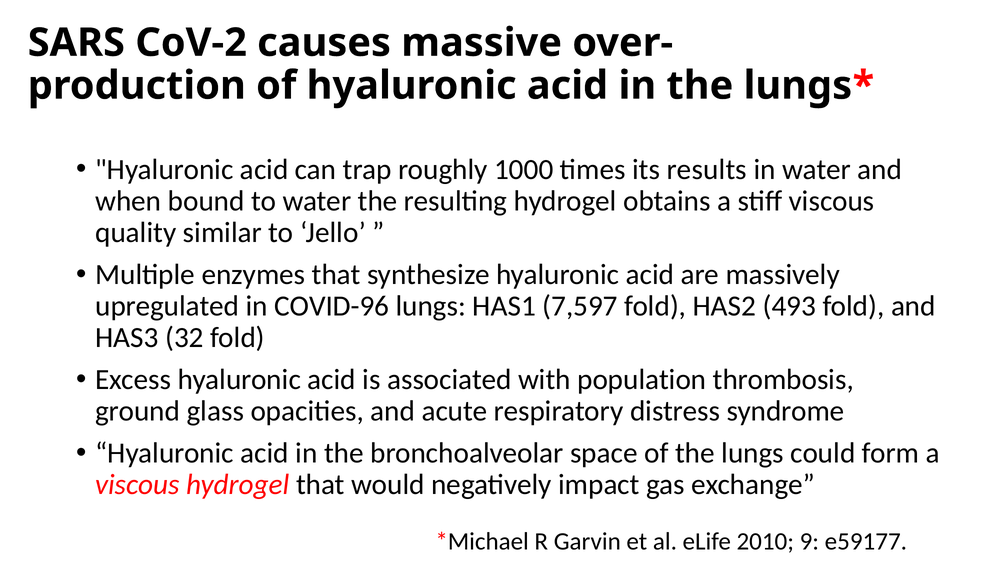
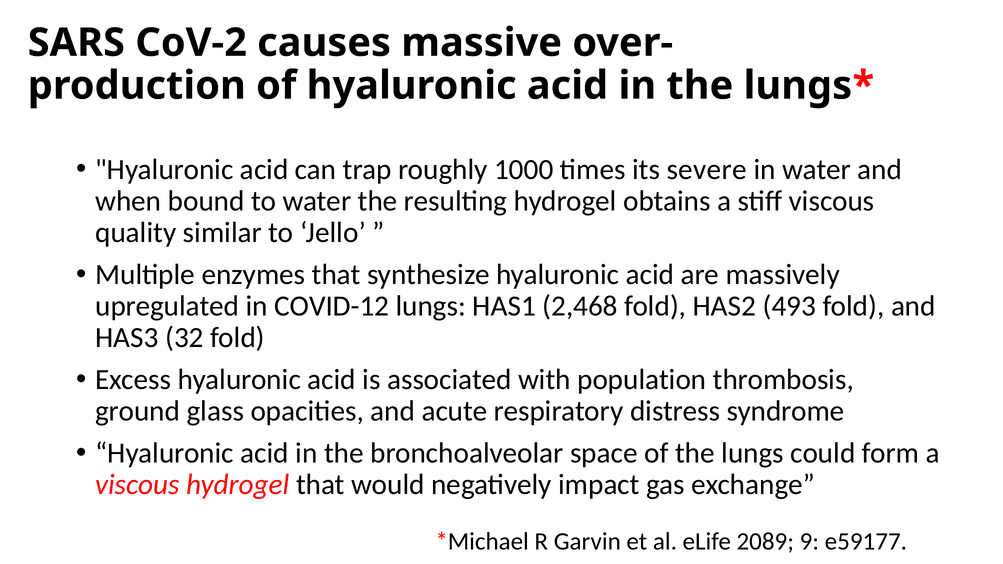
results: results -> severe
COVID-96: COVID-96 -> COVID-12
7,597: 7,597 -> 2,468
2010: 2010 -> 2089
